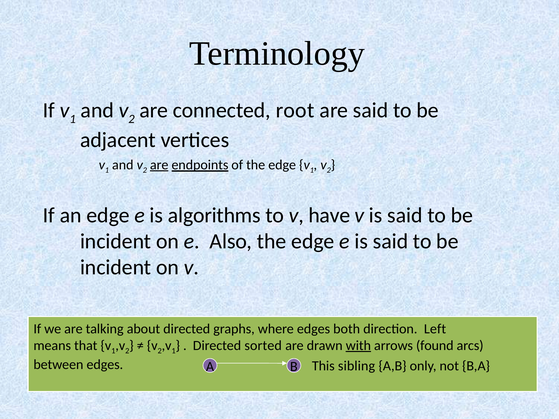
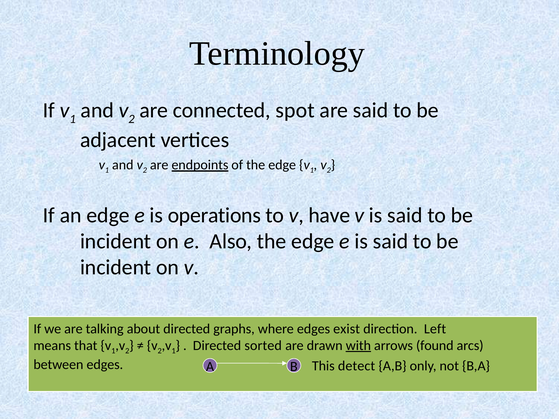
root: root -> spot
are at (159, 165) underline: present -> none
algorithms: algorithms -> operations
both: both -> exist
sibling: sibling -> detect
